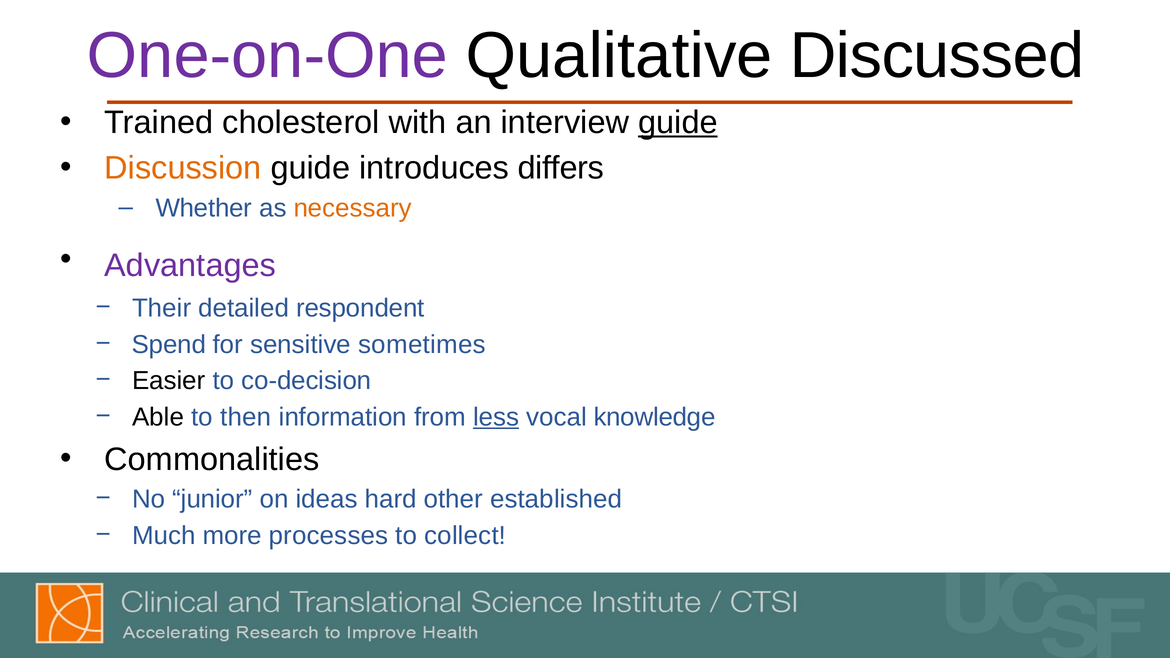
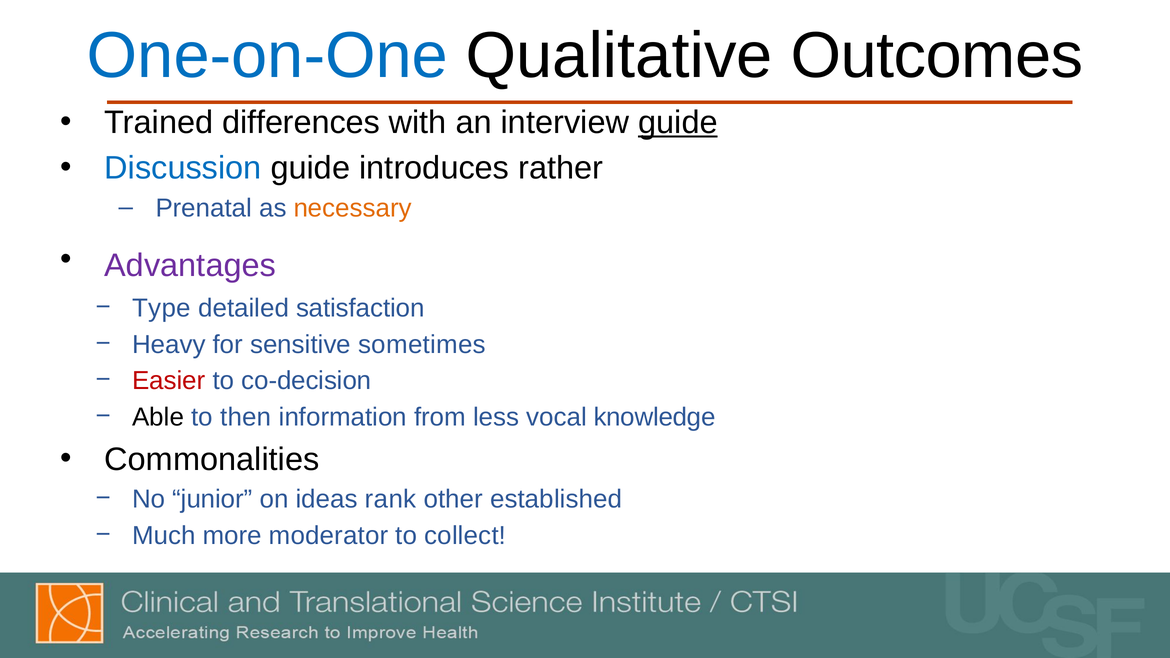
One-on-One colour: purple -> blue
Discussed: Discussed -> Outcomes
cholesterol: cholesterol -> differences
Discussion colour: orange -> blue
differs: differs -> rather
Whether: Whether -> Prenatal
Their: Their -> Type
respondent: respondent -> satisfaction
Spend: Spend -> Heavy
Easier colour: black -> red
less underline: present -> none
hard: hard -> rank
processes: processes -> moderator
